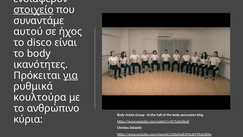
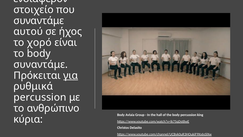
στοιχείο underline: present -> none
disco: disco -> χορό
ικανότητες at (41, 64): ικανότητες -> συναντάμε
κουλτούρα at (40, 97): κουλτούρα -> percussion
